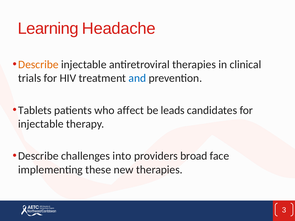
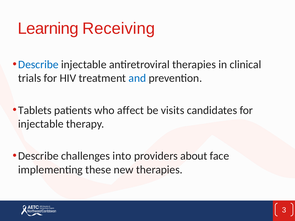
Headache: Headache -> Receiving
Describe at (38, 65) colour: orange -> blue
leads: leads -> visits
broad: broad -> about
